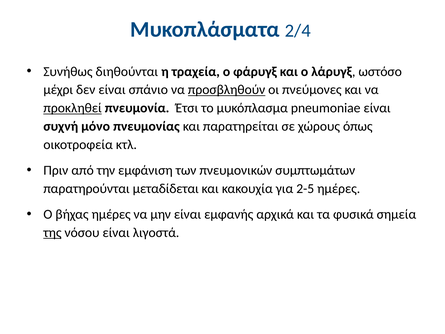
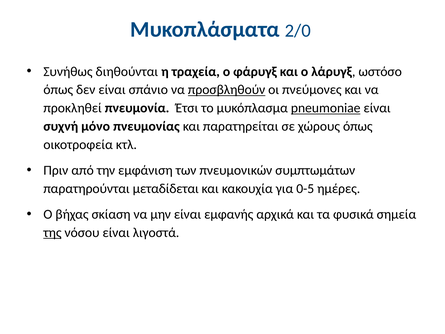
2/4: 2/4 -> 2/0
μέχρι at (58, 90): μέχρι -> όπως
προκληθεί underline: present -> none
pneumoniae underline: none -> present
2-5: 2-5 -> 0-5
βήχας ημέρες: ημέρες -> σκίαση
